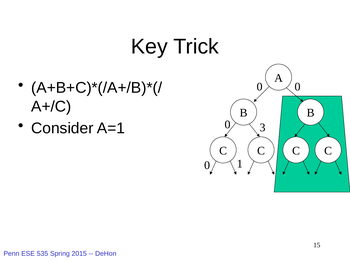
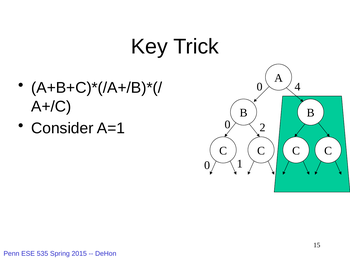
0 at (297, 87): 0 -> 4
3: 3 -> 2
